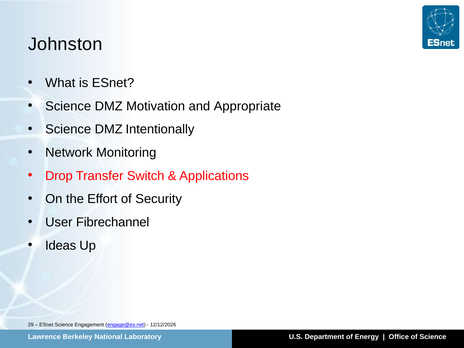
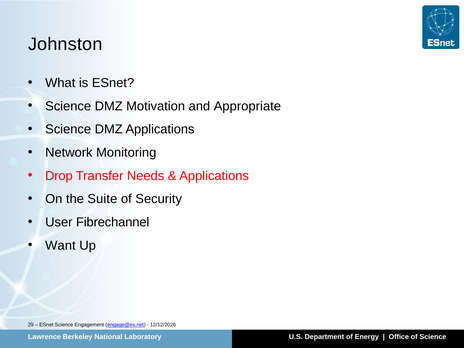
DMZ Intentionally: Intentionally -> Applications
Switch: Switch -> Needs
Effort: Effort -> Suite
Ideas: Ideas -> Want
